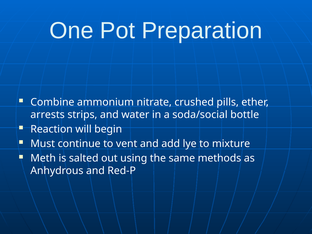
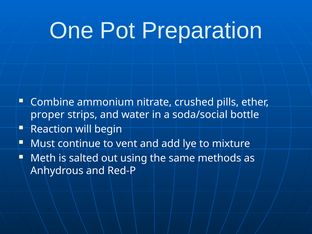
arrests: arrests -> proper
